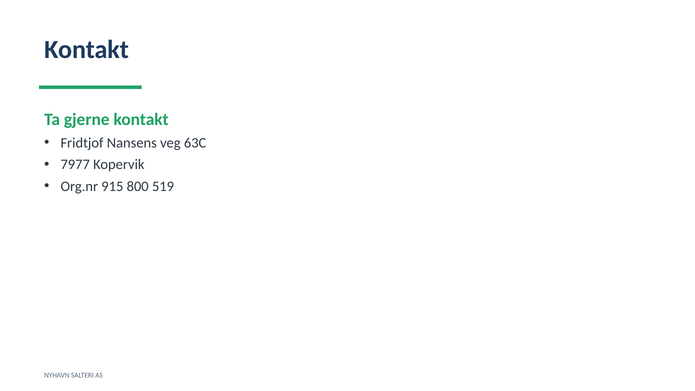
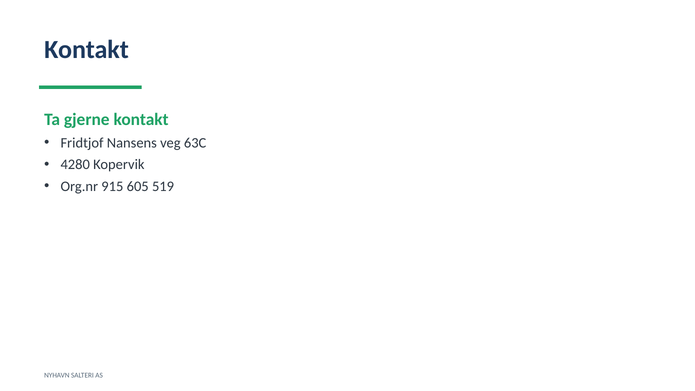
7977: 7977 -> 4280
800: 800 -> 605
